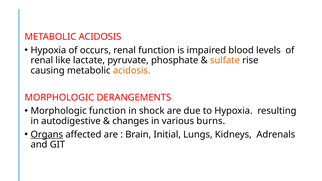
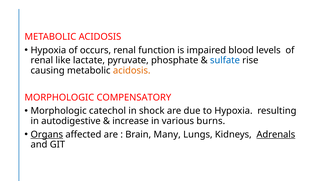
sulfate colour: orange -> blue
DERANGEMENTS: DERANGEMENTS -> COMPENSATORY
Morphologic function: function -> catechol
changes: changes -> increase
Initial: Initial -> Many
Adrenals underline: none -> present
